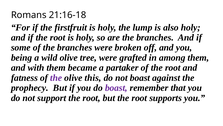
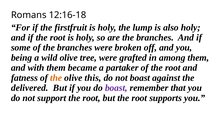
21:16-18: 21:16-18 -> 12:16-18
the at (56, 77) colour: purple -> orange
prophecy: prophecy -> delivered
